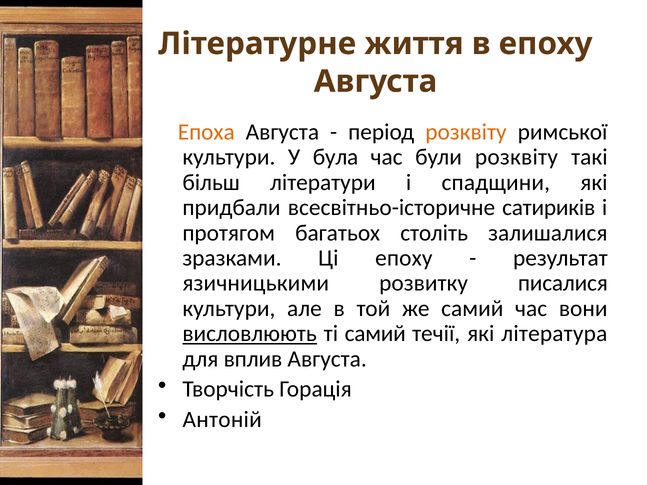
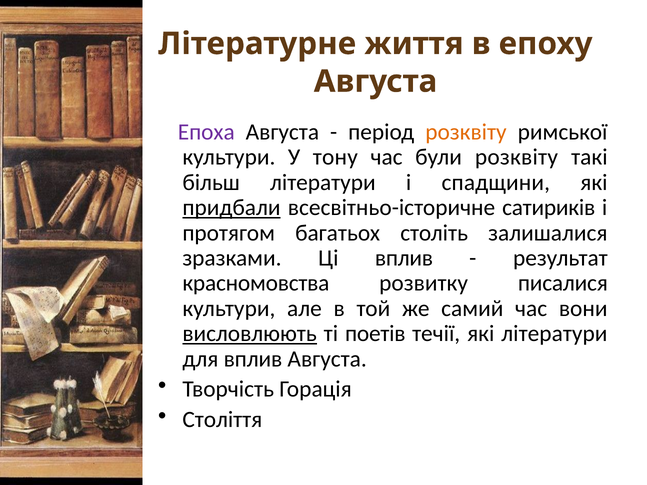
Епоха colour: orange -> purple
була: була -> тону
придбали underline: none -> present
Ці епоху: епоху -> вплив
язичницькими: язичницькими -> красномовства
ті самий: самий -> поетів
які література: література -> літератури
Антоній: Антоній -> Століття
